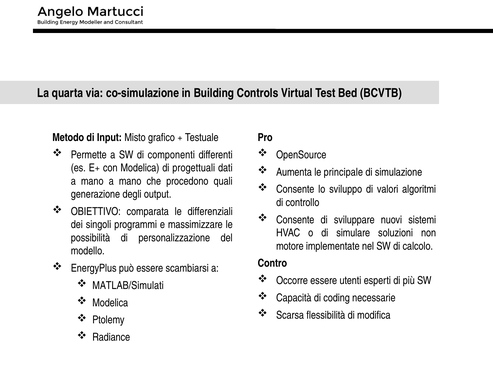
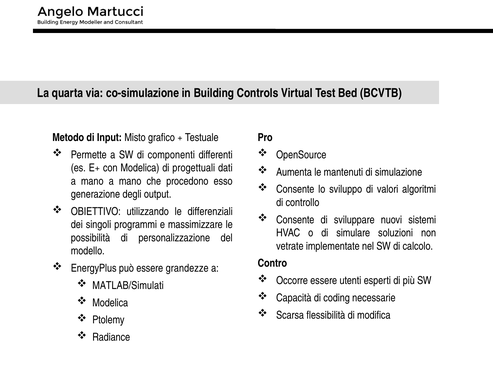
principale: principale -> mantenuti
quali: quali -> esso
comparata: comparata -> utilizzando
motore: motore -> vetrate
scambiarsi: scambiarsi -> grandezze
